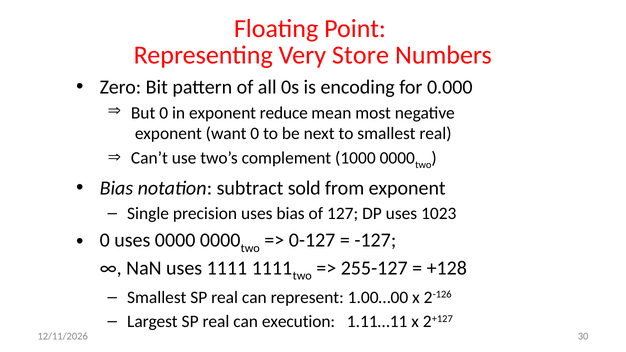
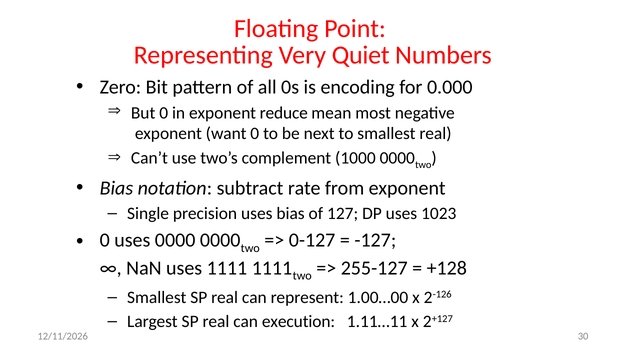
Store: Store -> Quiet
sold: sold -> rate
